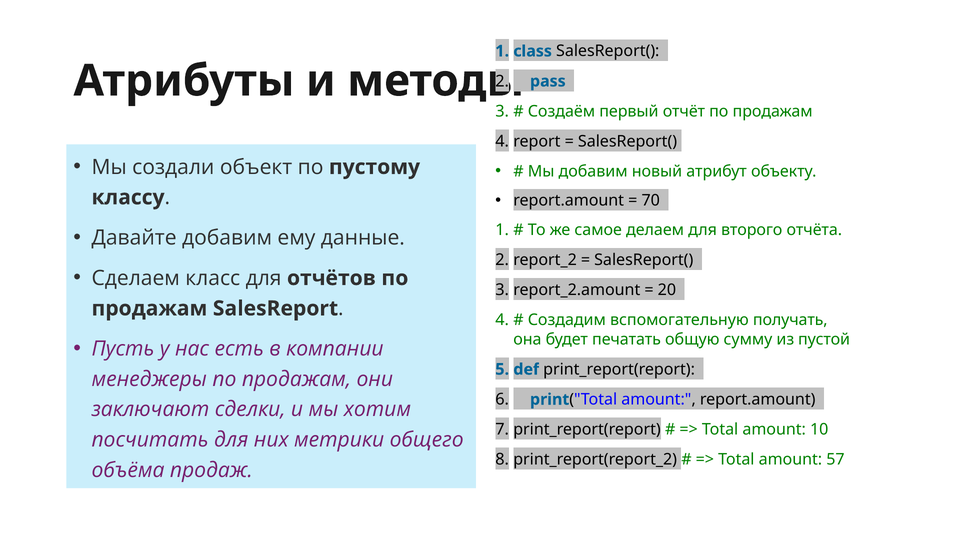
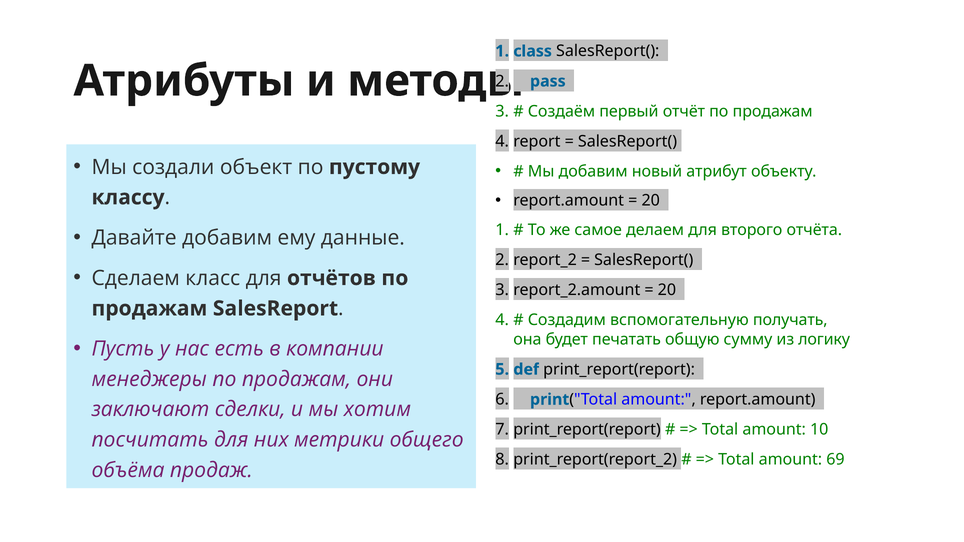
70 at (651, 201): 70 -> 20
пустой: пустой -> логику
57: 57 -> 69
